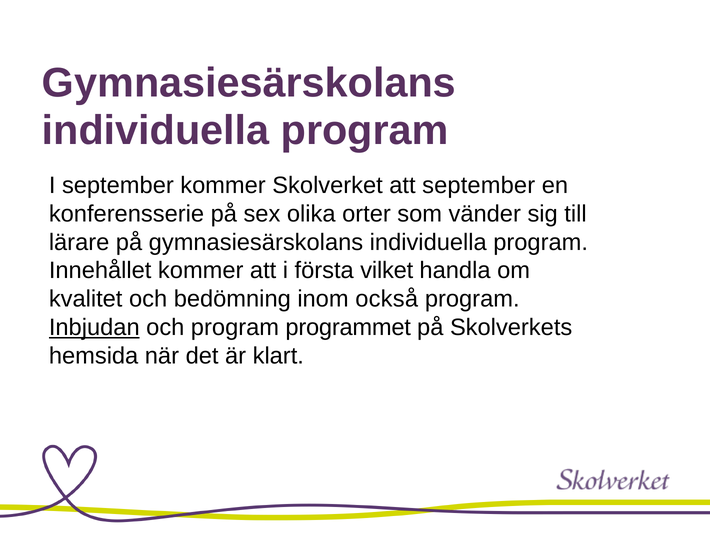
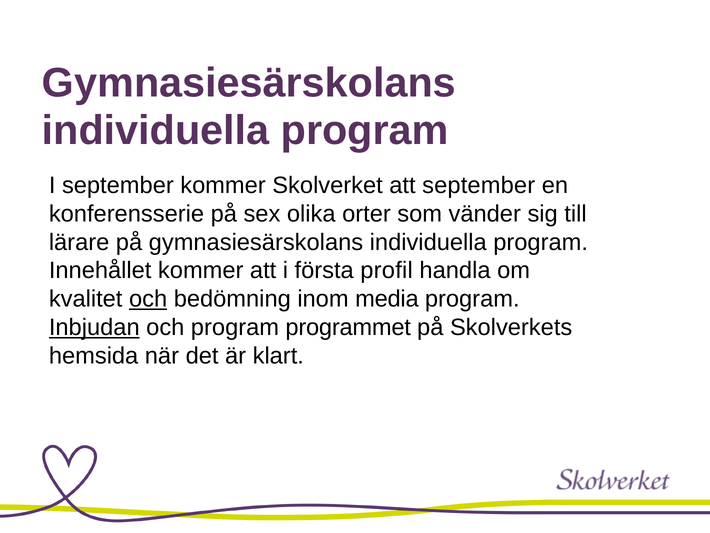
vilket: vilket -> profil
och at (148, 299) underline: none -> present
också: också -> media
